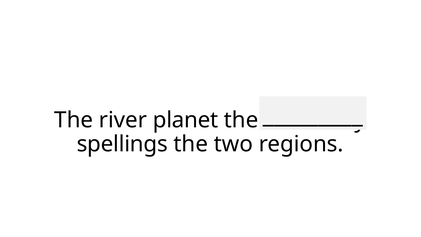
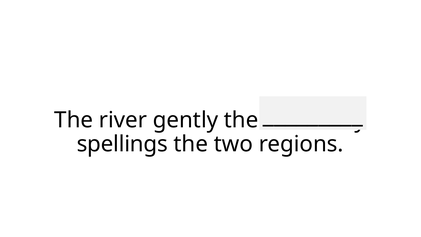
planet: planet -> gently
